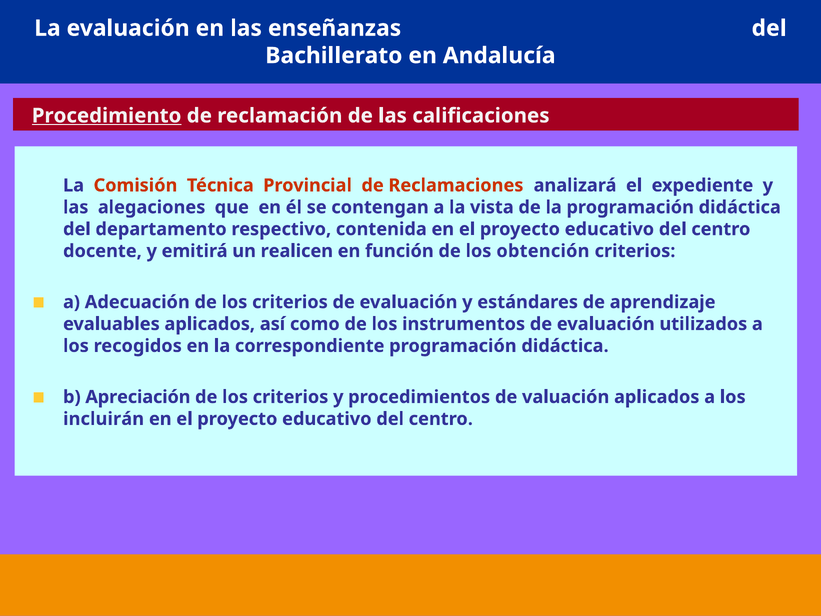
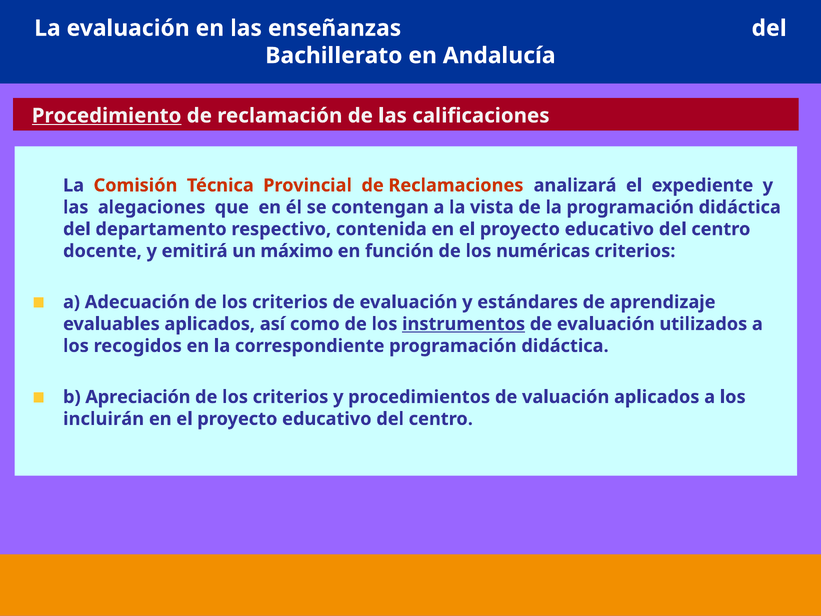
realicen: realicen -> máximo
obtención: obtención -> numéricas
instrumentos underline: none -> present
